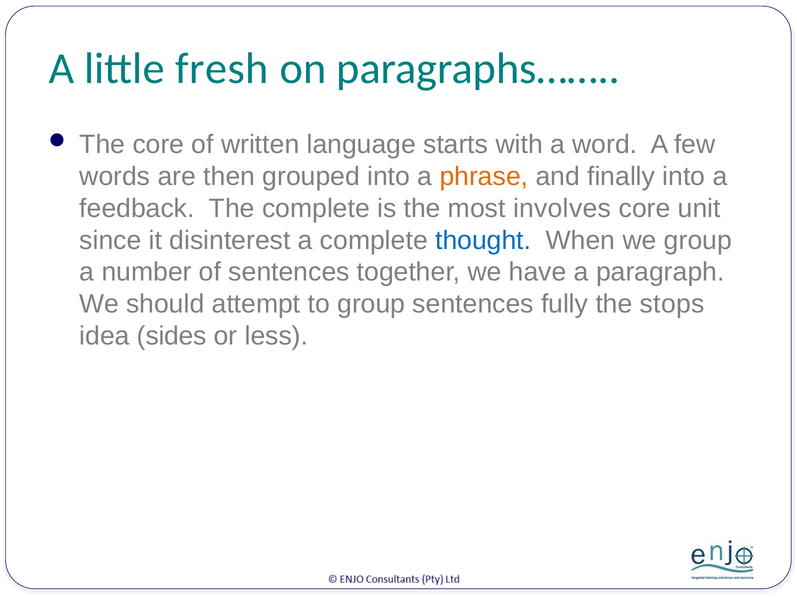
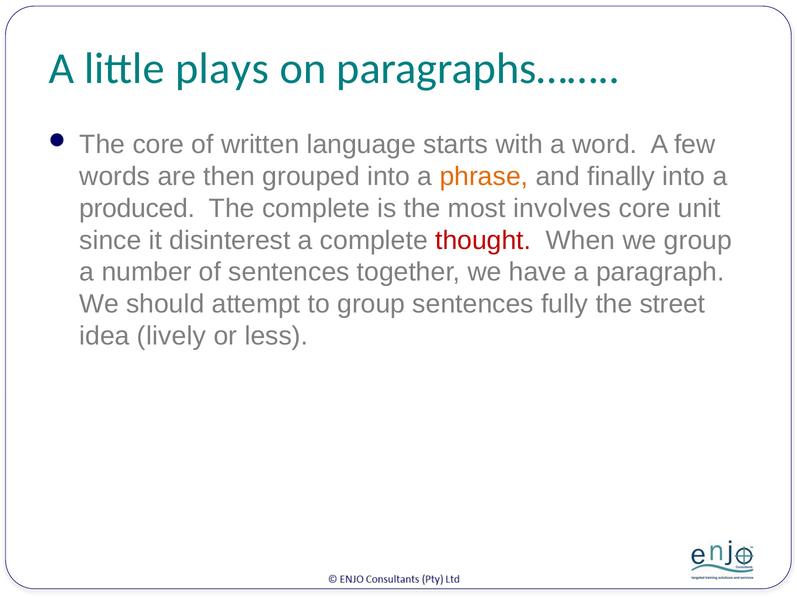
fresh: fresh -> plays
feedback: feedback -> produced
thought colour: blue -> red
stops: stops -> street
sides: sides -> lively
